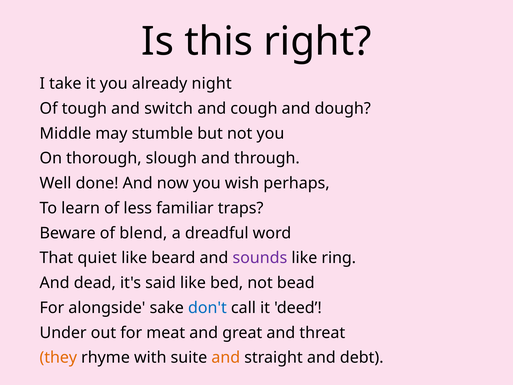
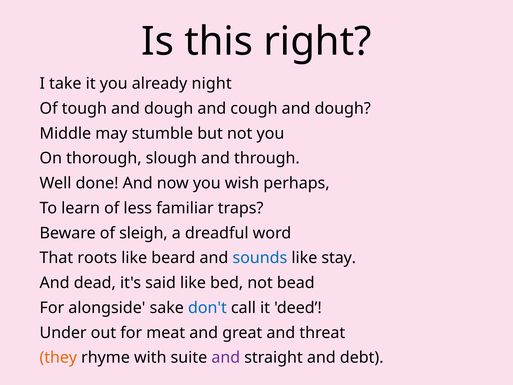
tough and switch: switch -> dough
blend: blend -> sleigh
quiet: quiet -> roots
sounds colour: purple -> blue
ring: ring -> stay
and at (226, 357) colour: orange -> purple
